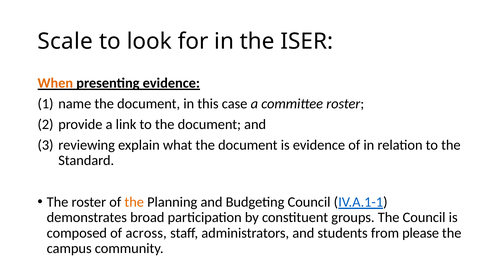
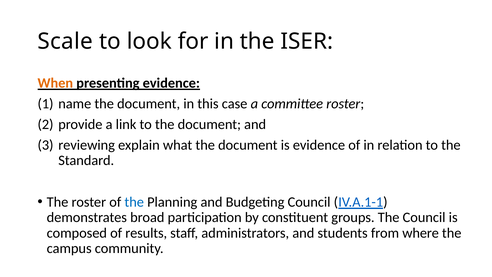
the at (134, 202) colour: orange -> blue
across: across -> results
please: please -> where
